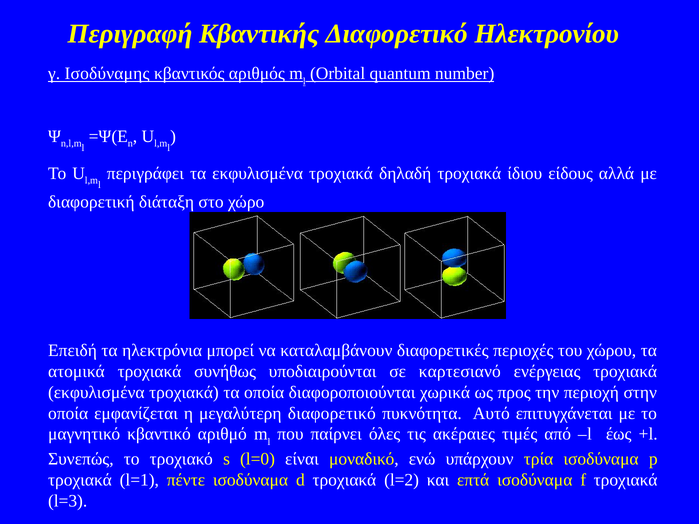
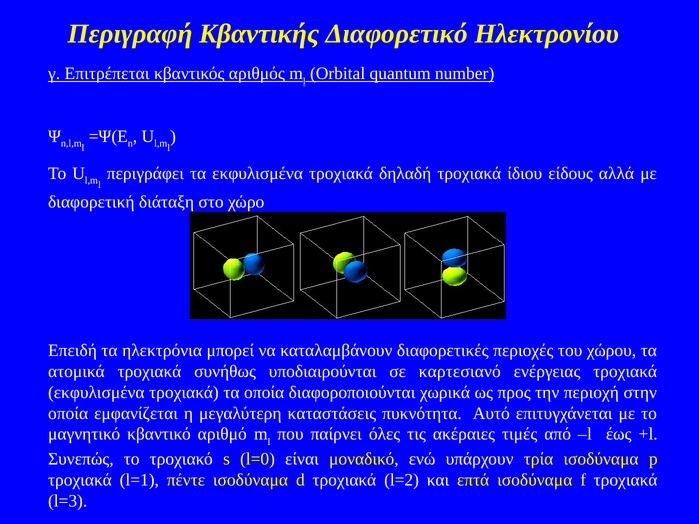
Ισοδύναμης: Ισοδύναμης -> Επιτρέπεται
μεγαλύτερη διαφορετικό: διαφορετικό -> καταστάσεις
